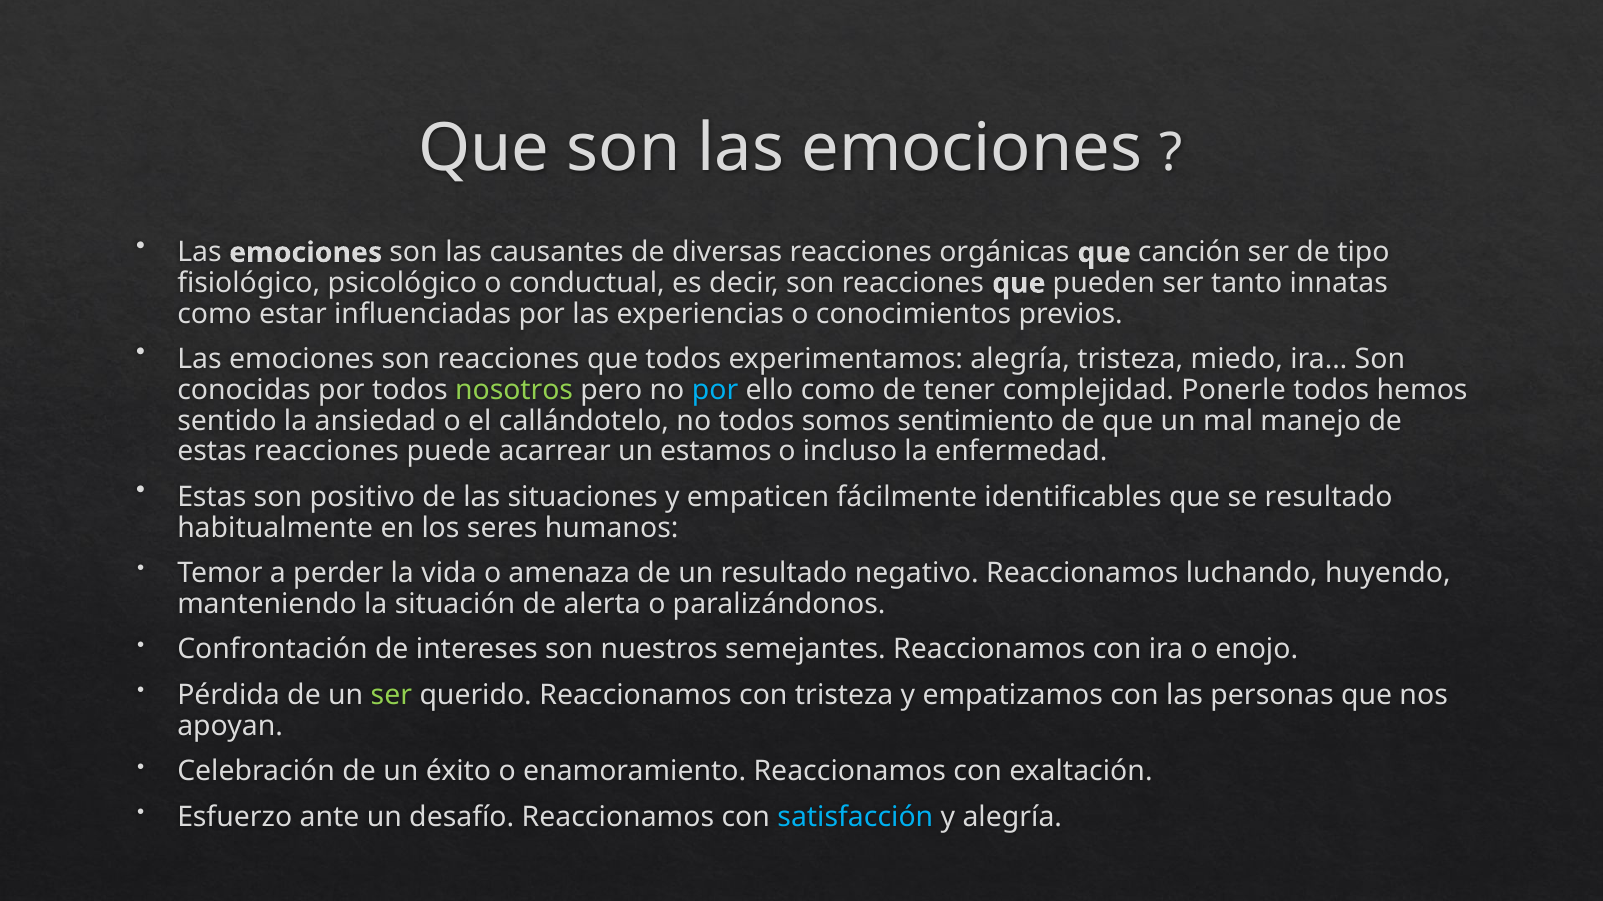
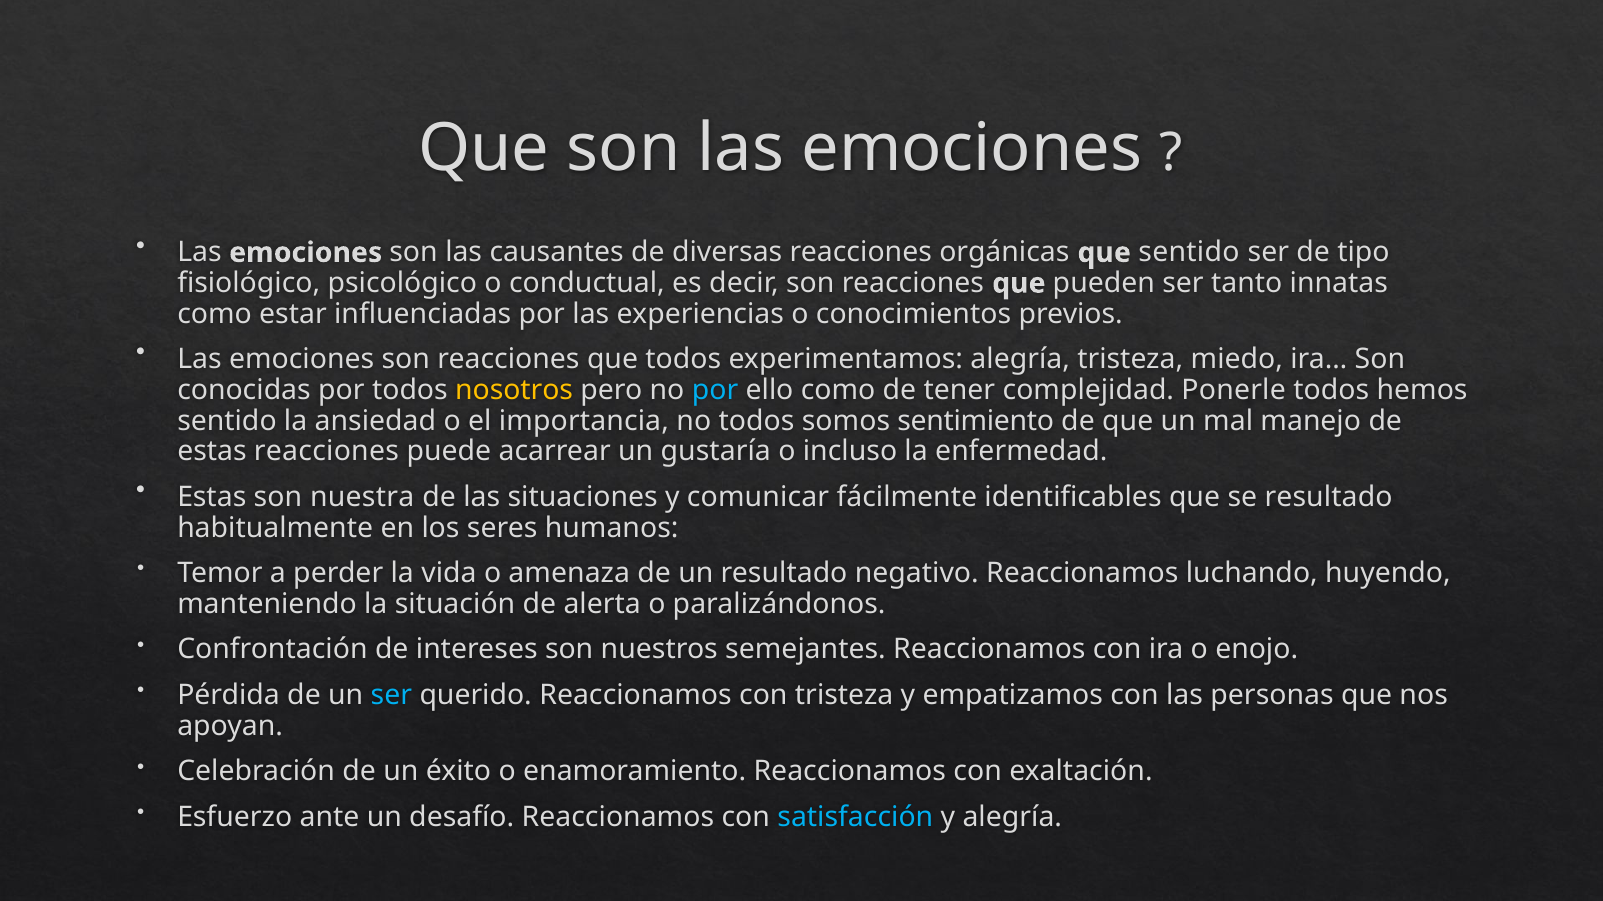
que canción: canción -> sentido
nosotros colour: light green -> yellow
callándotelo: callándotelo -> importancia
estamos: estamos -> gustaría
positivo: positivo -> nuestra
empaticen: empaticen -> comunicar
ser at (391, 696) colour: light green -> light blue
